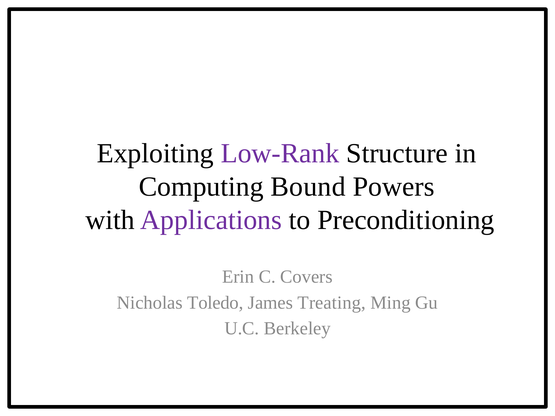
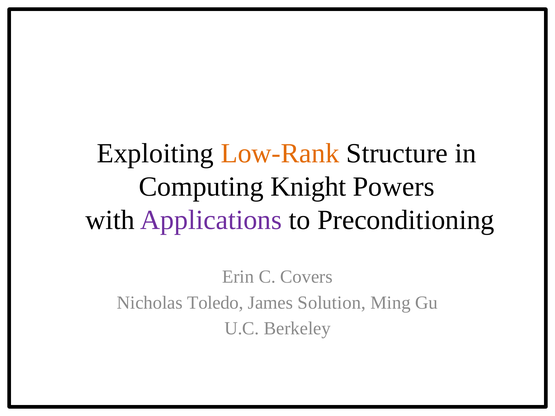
Low-Rank colour: purple -> orange
Bound: Bound -> Knight
Treating: Treating -> Solution
